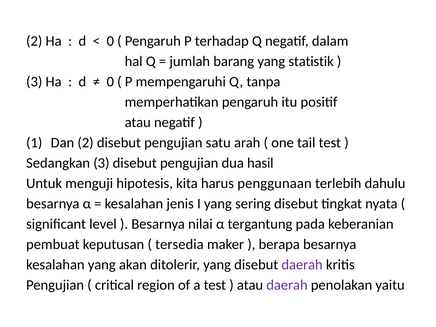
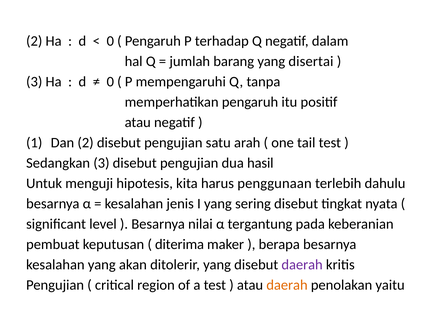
statistik: statistik -> disertai
tersedia: tersedia -> diterima
daerah at (287, 285) colour: purple -> orange
